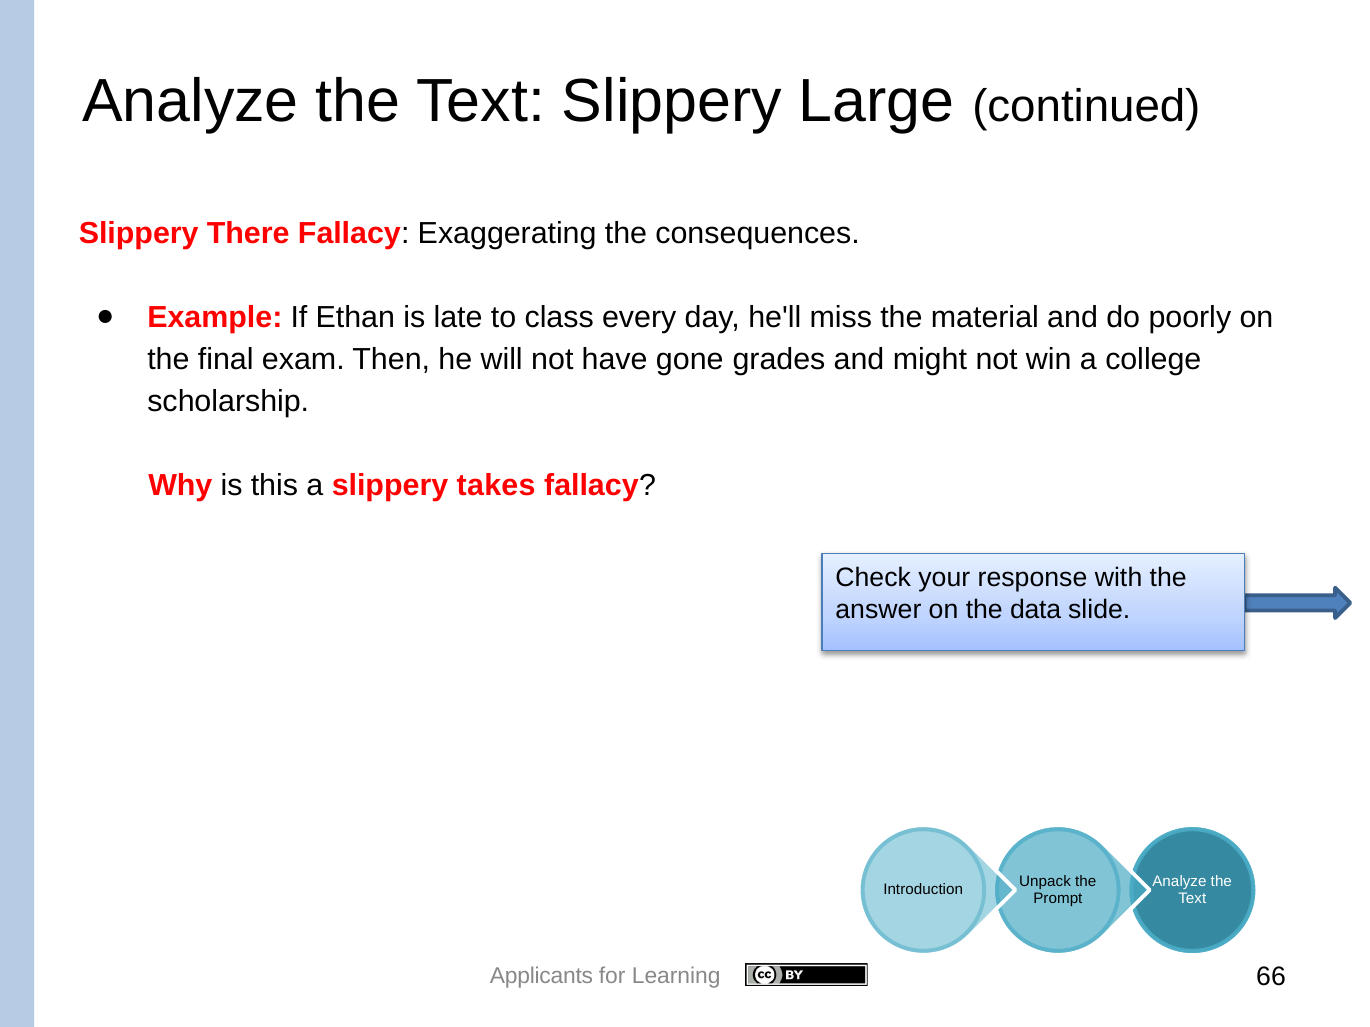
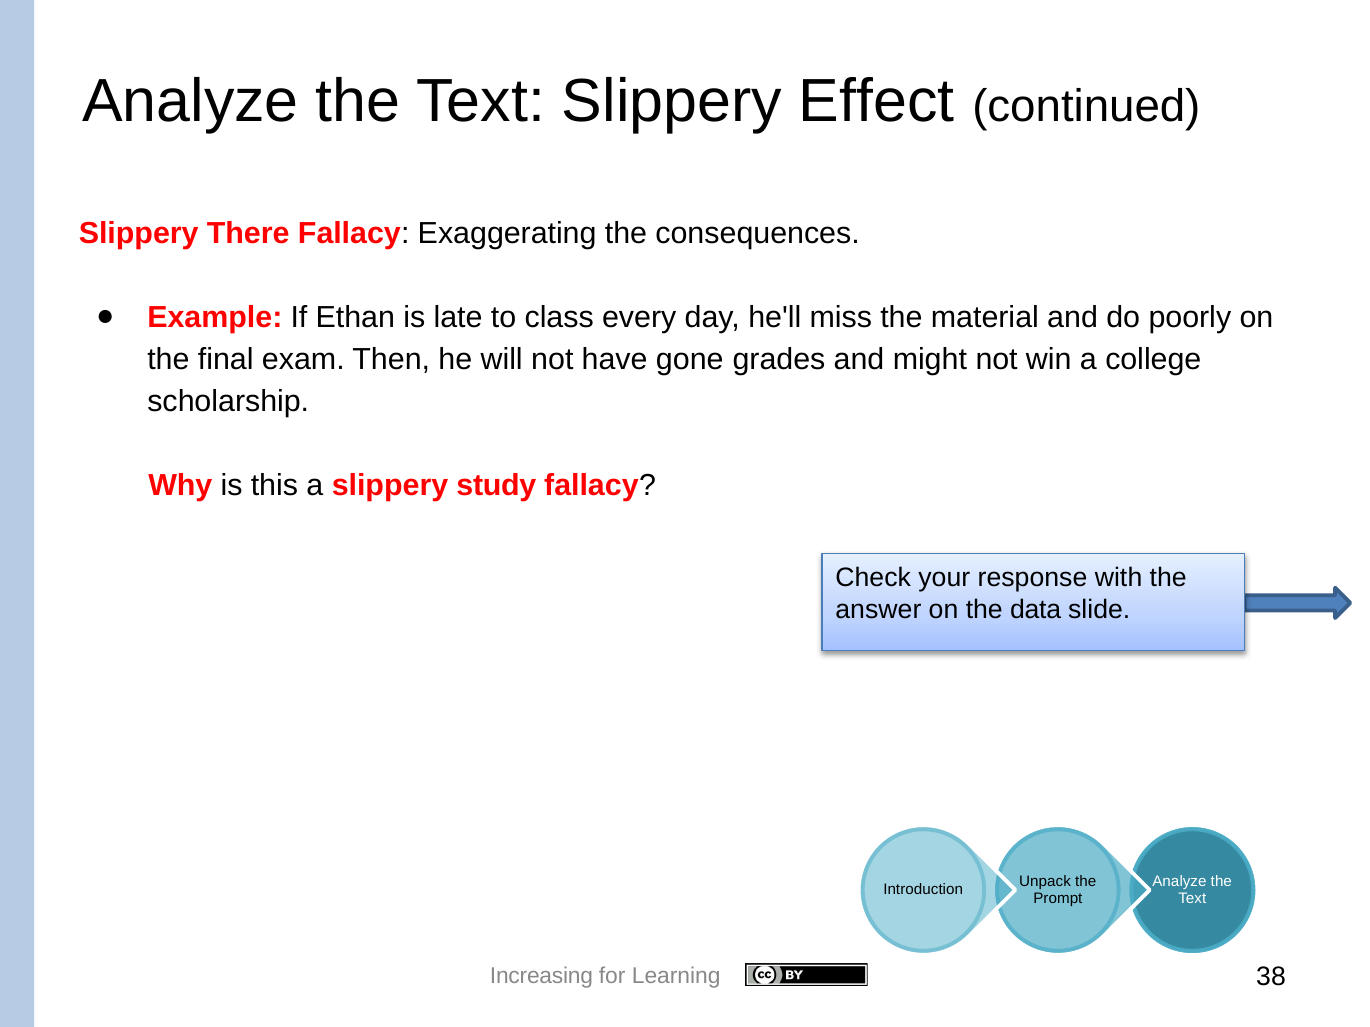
Large: Large -> Effect
takes: takes -> study
Applicants: Applicants -> Increasing
66: 66 -> 38
